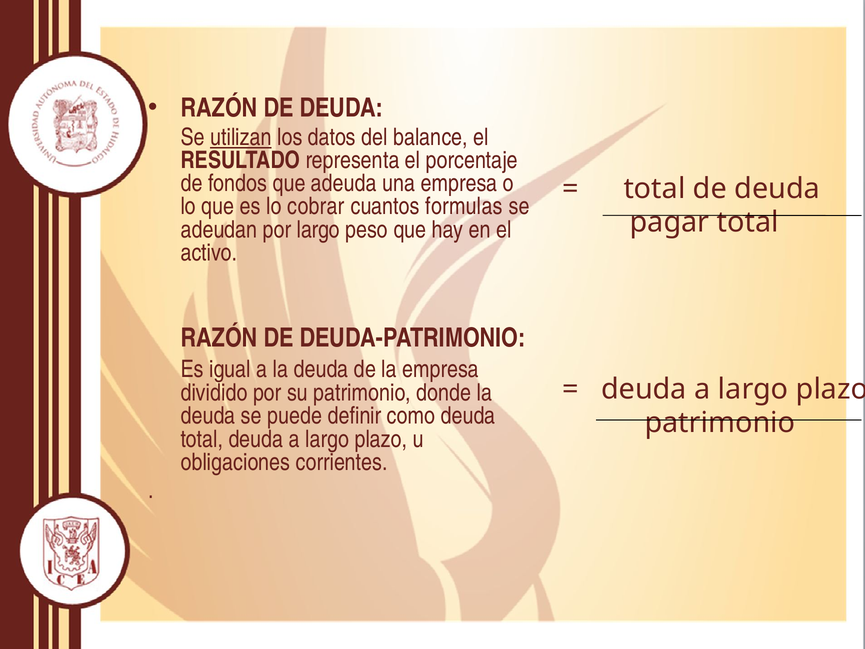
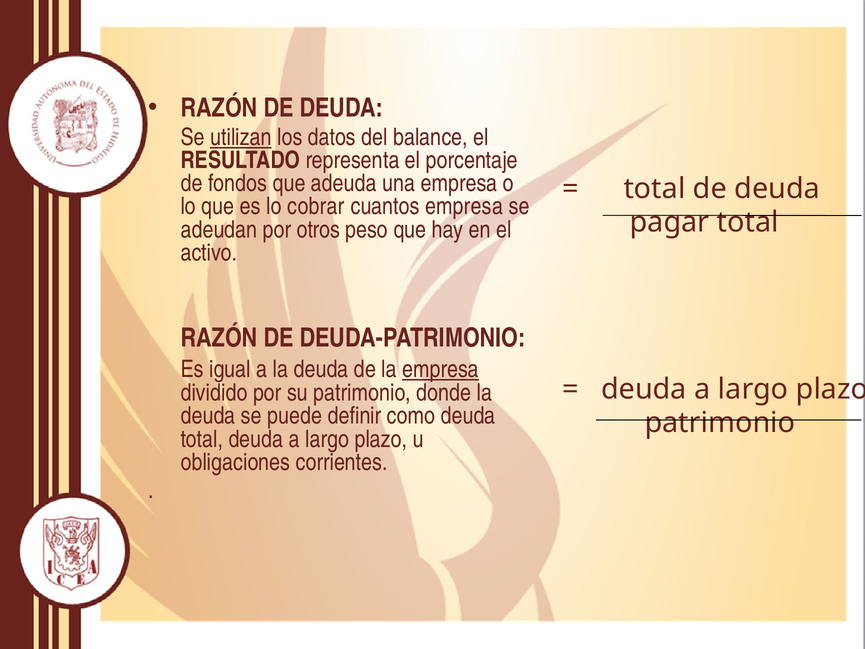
cuantos formulas: formulas -> empresa
por largo: largo -> otros
empresa at (441, 369) underline: none -> present
